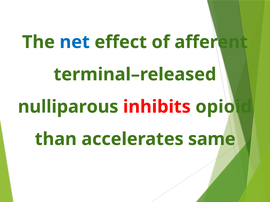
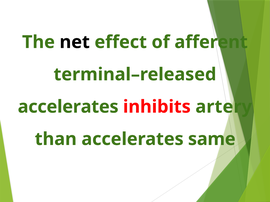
net colour: blue -> black
nulliparous at (68, 107): nulliparous -> accelerates
opioid: opioid -> artery
